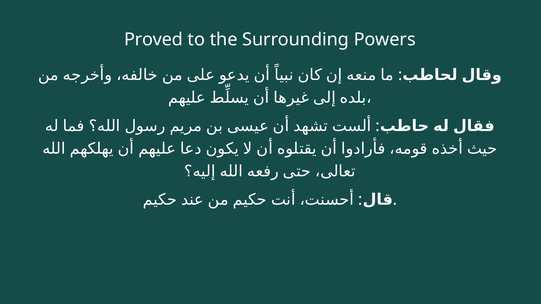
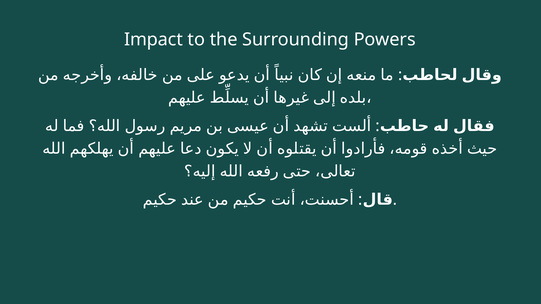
Proved: Proved -> Impact
